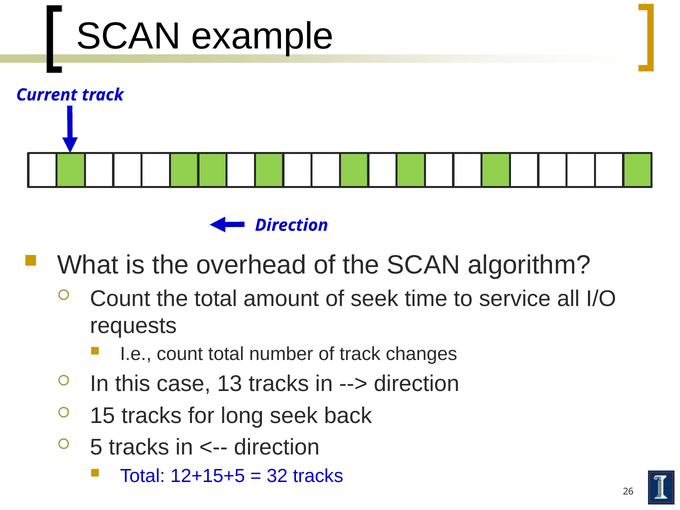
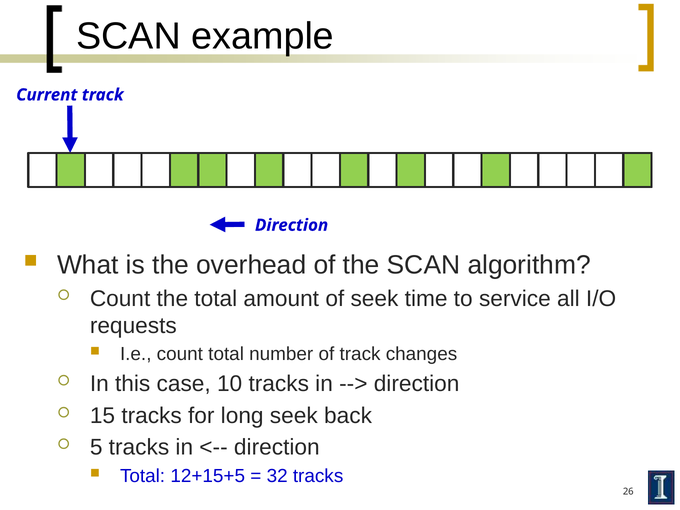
13: 13 -> 10
